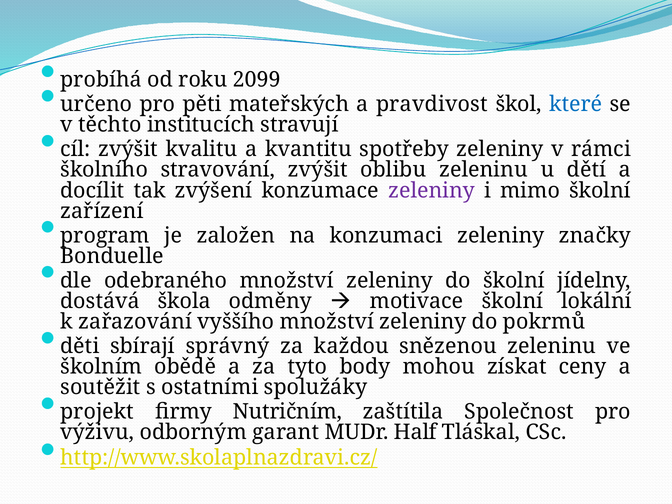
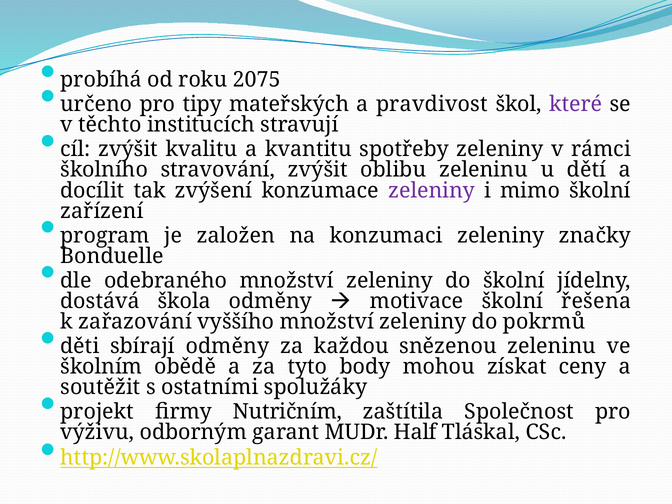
2099: 2099 -> 2075
pěti: pěti -> tipy
které colour: blue -> purple
lokální: lokální -> řešena
sbírají správný: správný -> odměny
